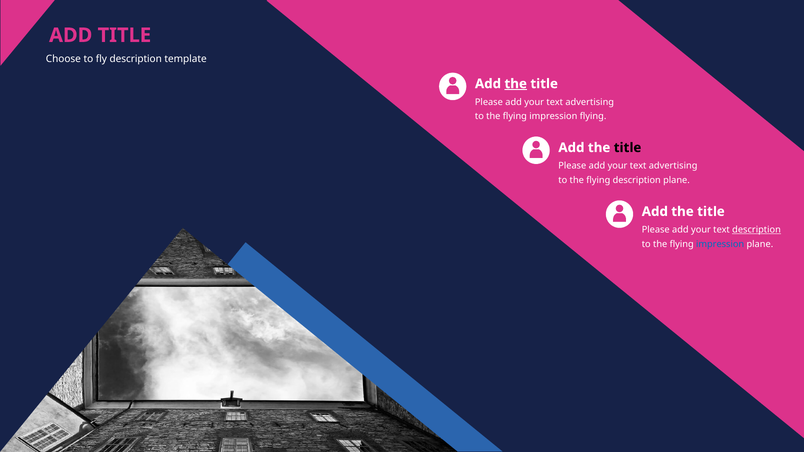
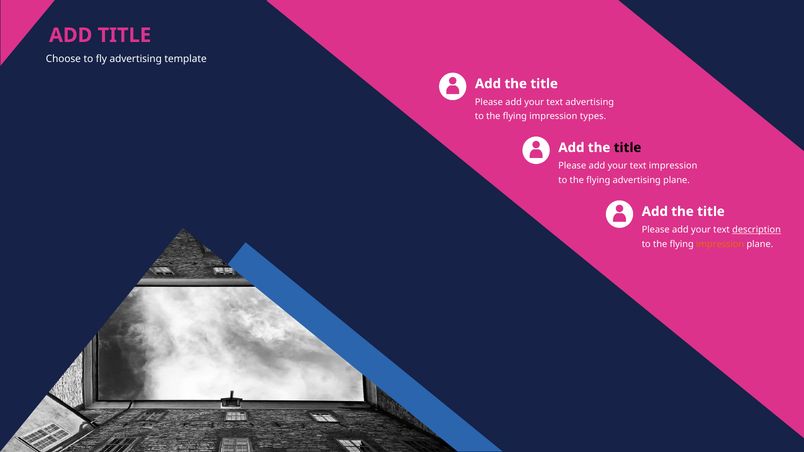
fly description: description -> advertising
the at (516, 84) underline: present -> none
impression flying: flying -> types
advertising at (673, 166): advertising -> impression
flying description: description -> advertising
impression at (720, 244) colour: blue -> orange
